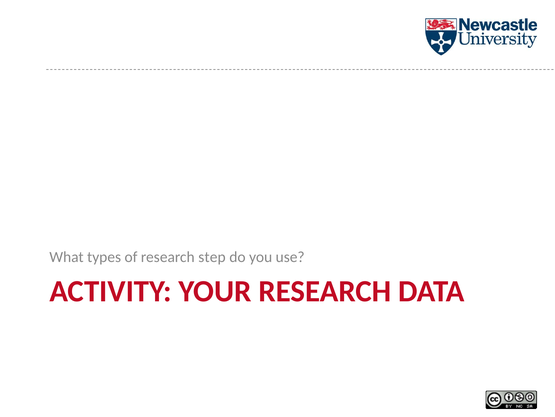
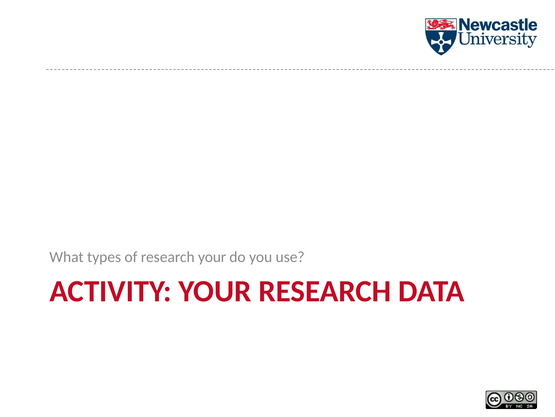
research step: step -> your
